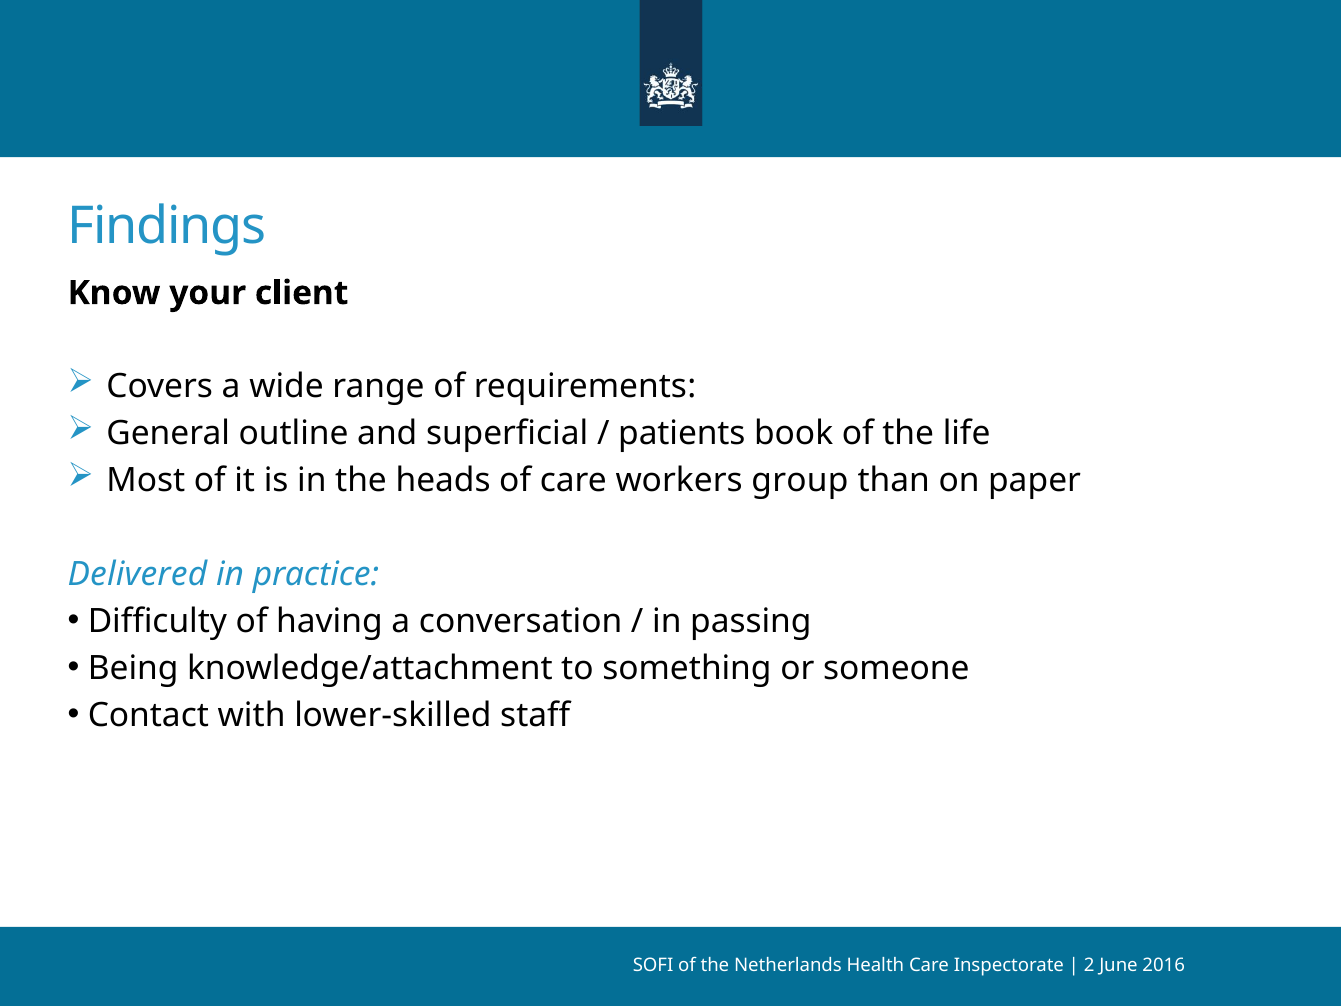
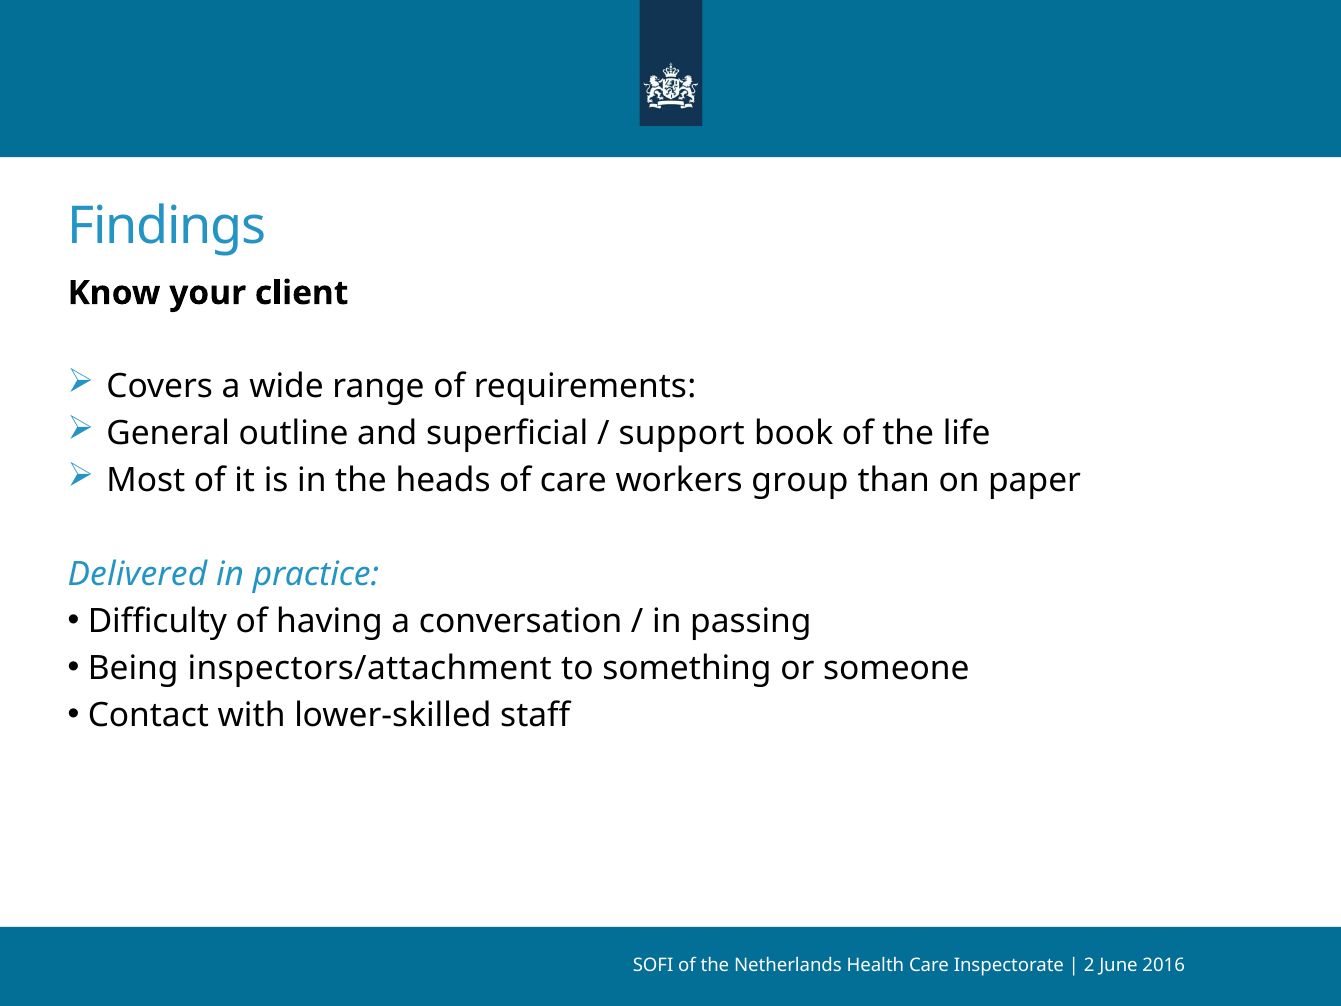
patients: patients -> support
knowledge/attachment: knowledge/attachment -> inspectors/attachment
